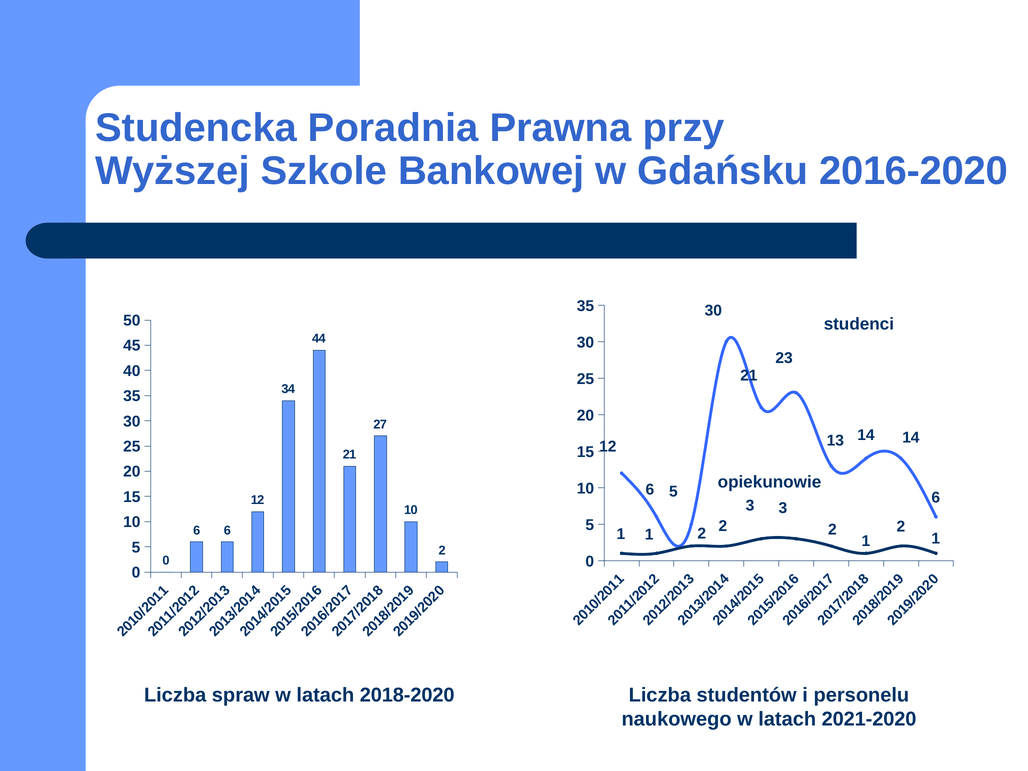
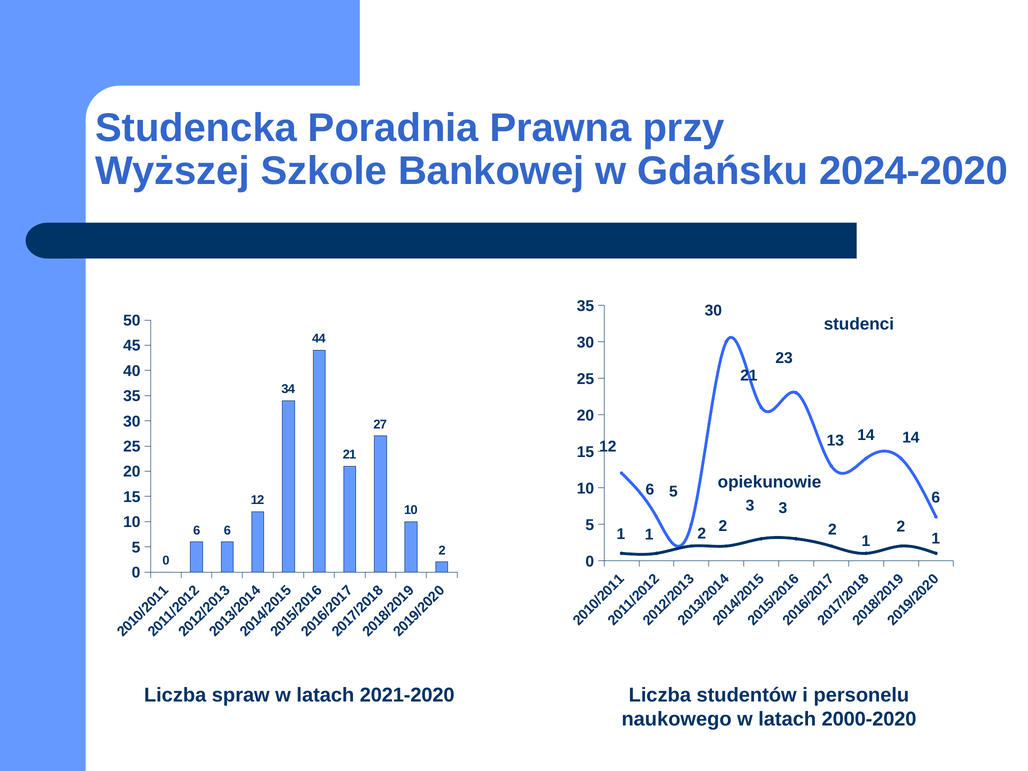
2016-2020: 2016-2020 -> 2024-2020
2018-2020: 2018-2020 -> 2021-2020
2021-2020: 2021-2020 -> 2000-2020
